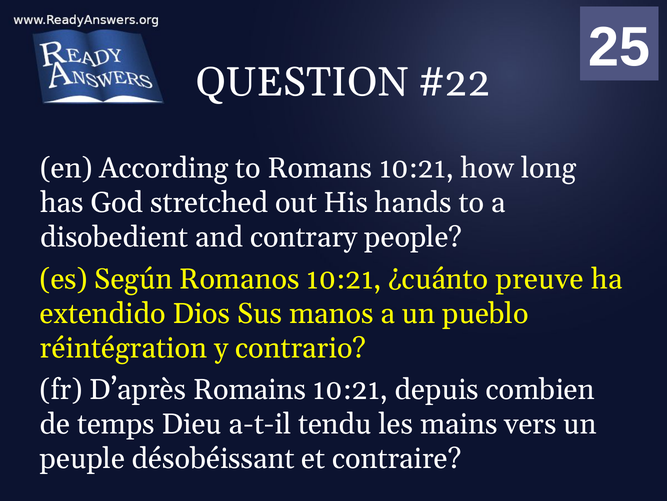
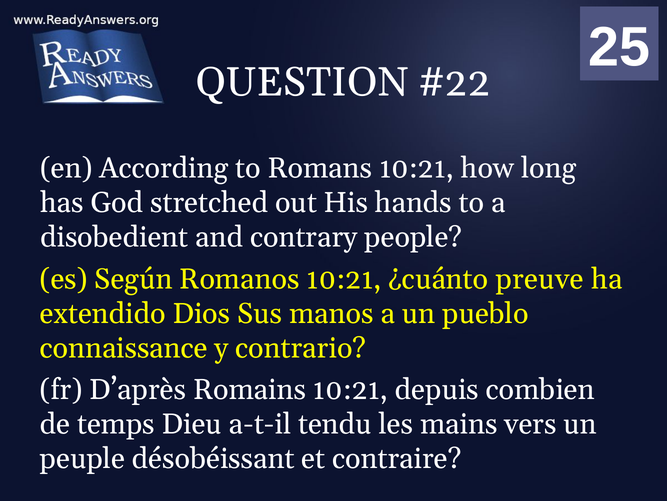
réintégration: réintégration -> connaissance
